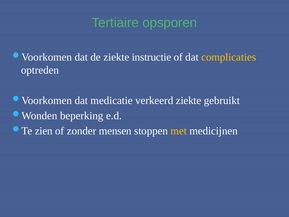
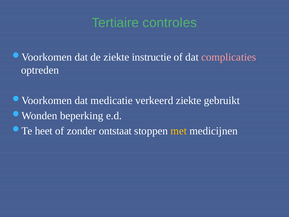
opsporen: opsporen -> controles
complicaties colour: yellow -> pink
zien: zien -> heet
mensen: mensen -> ontstaat
